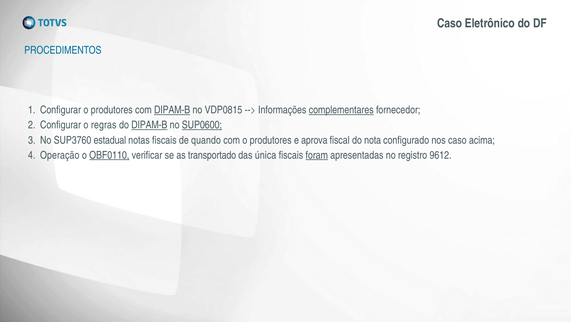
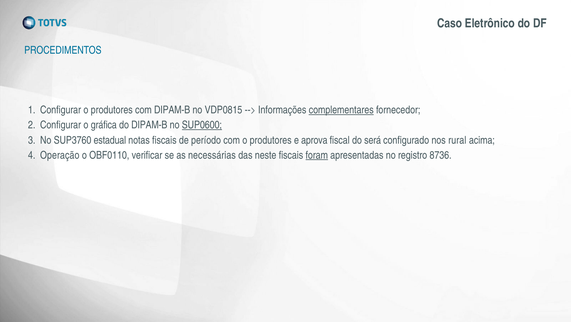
DIPAM-B at (172, 110) underline: present -> none
regras: regras -> gráfica
DIPAM-B at (149, 125) underline: present -> none
quando: quando -> período
nota: nota -> será
nos caso: caso -> rural
OBF0110 underline: present -> none
transportado: transportado -> necessárias
única: única -> neste
9612: 9612 -> 8736
